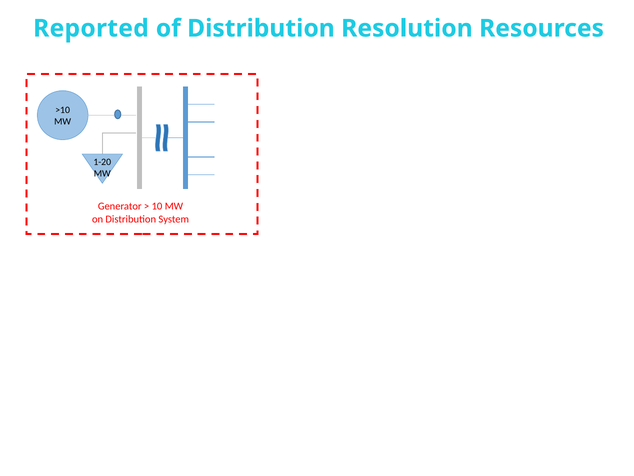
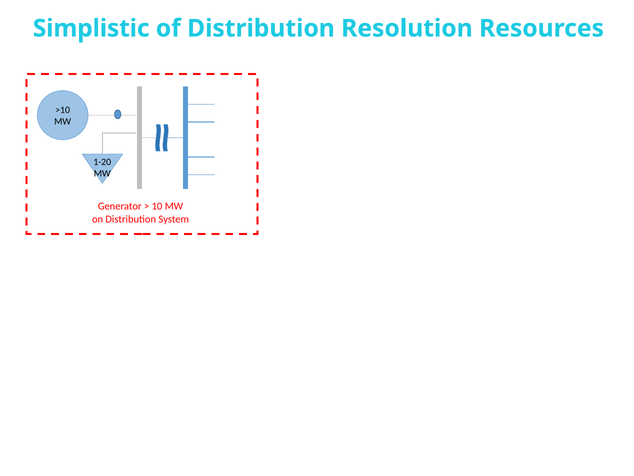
Reported: Reported -> Simplistic
